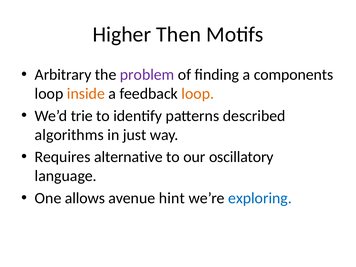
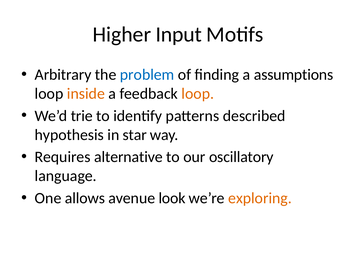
Then: Then -> Input
problem colour: purple -> blue
components: components -> assumptions
algorithms: algorithms -> hypothesis
just: just -> star
hint: hint -> look
exploring colour: blue -> orange
